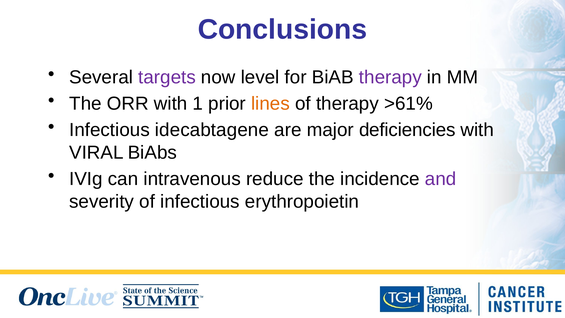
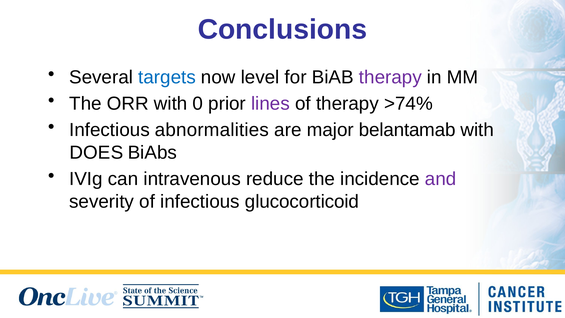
targets colour: purple -> blue
1: 1 -> 0
lines colour: orange -> purple
>61%: >61% -> >74%
idecabtagene: idecabtagene -> abnormalities
deficiencies: deficiencies -> belantamab
VIRAL: VIRAL -> DOES
erythropoietin: erythropoietin -> glucocorticoid
